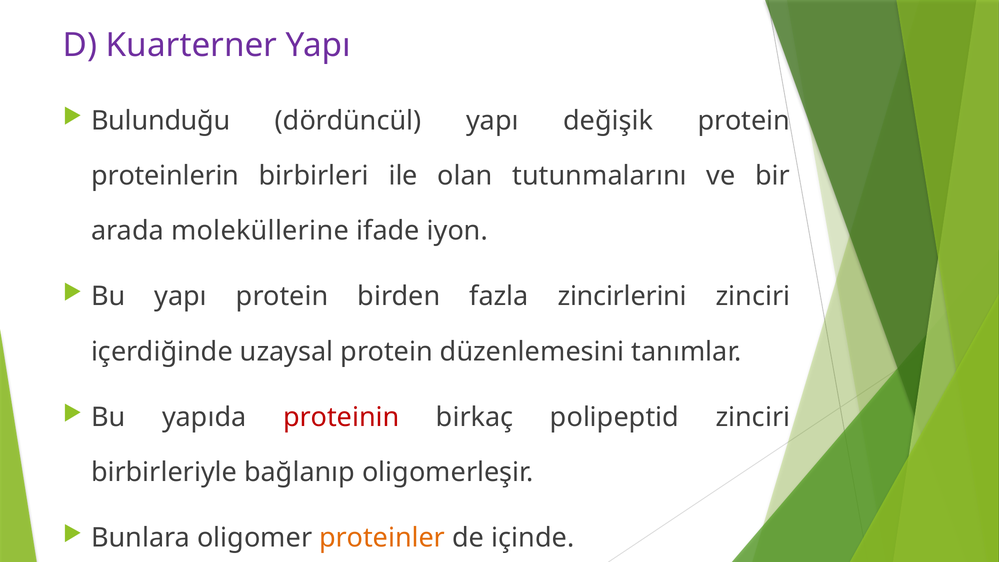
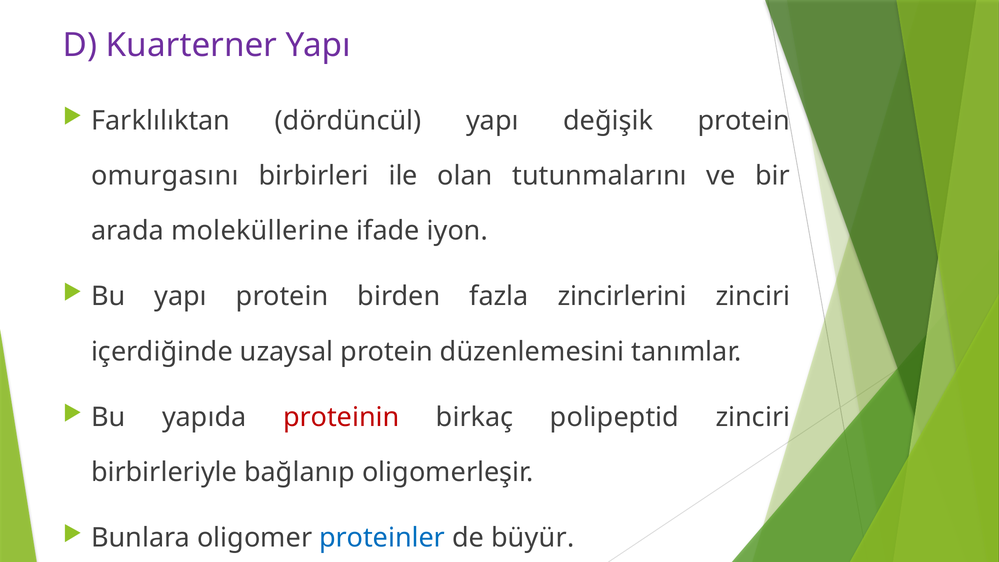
Bulunduğu: Bulunduğu -> Farklılıktan
proteinlerin: proteinlerin -> omurgasını
proteinler colour: orange -> blue
içinde: içinde -> büyür
